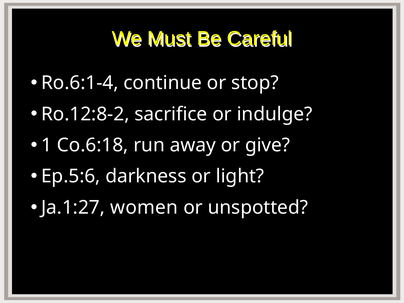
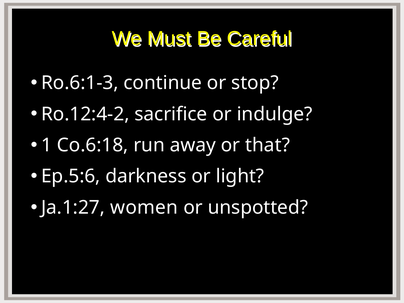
Ro.6:1-4: Ro.6:1-4 -> Ro.6:1-3
Ro.12:8-2: Ro.12:8-2 -> Ro.12:4-2
give: give -> that
